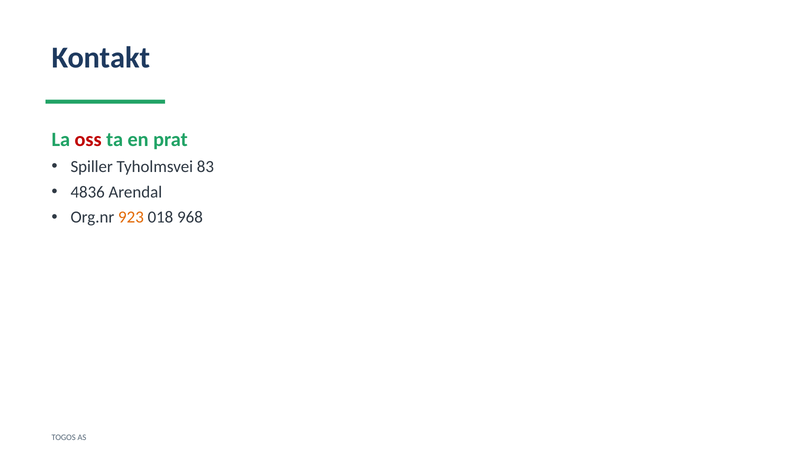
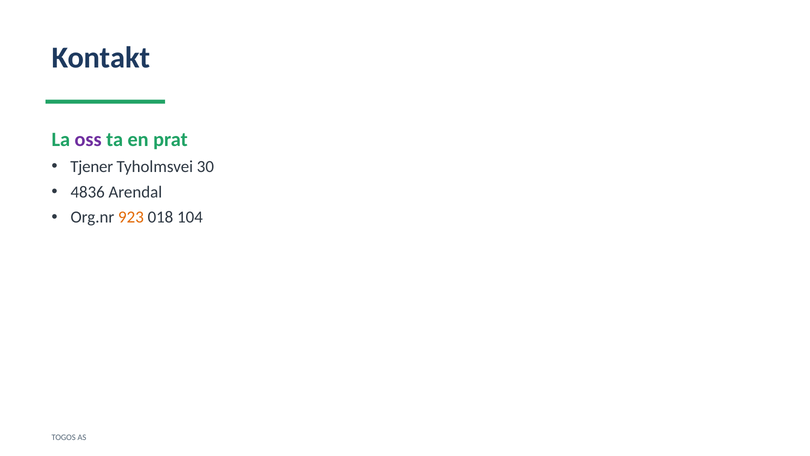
oss colour: red -> purple
Spiller: Spiller -> Tjener
83: 83 -> 30
968: 968 -> 104
